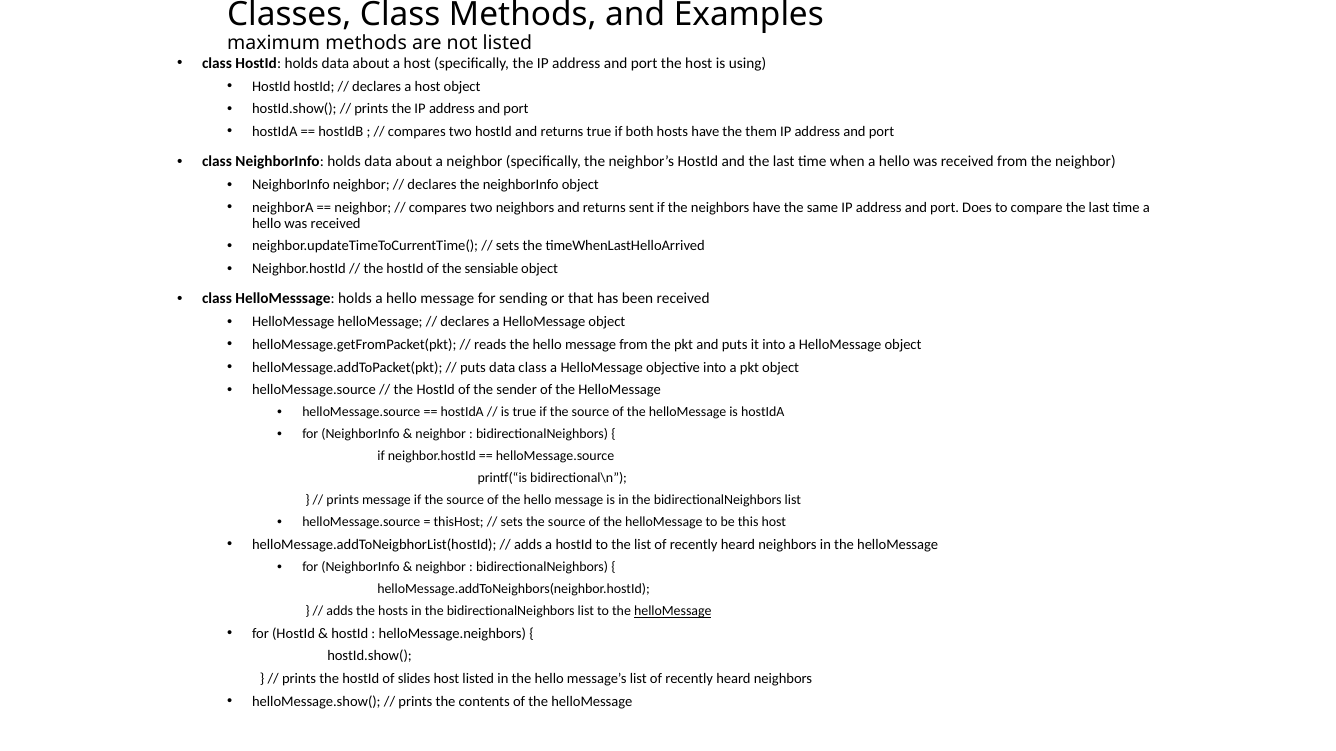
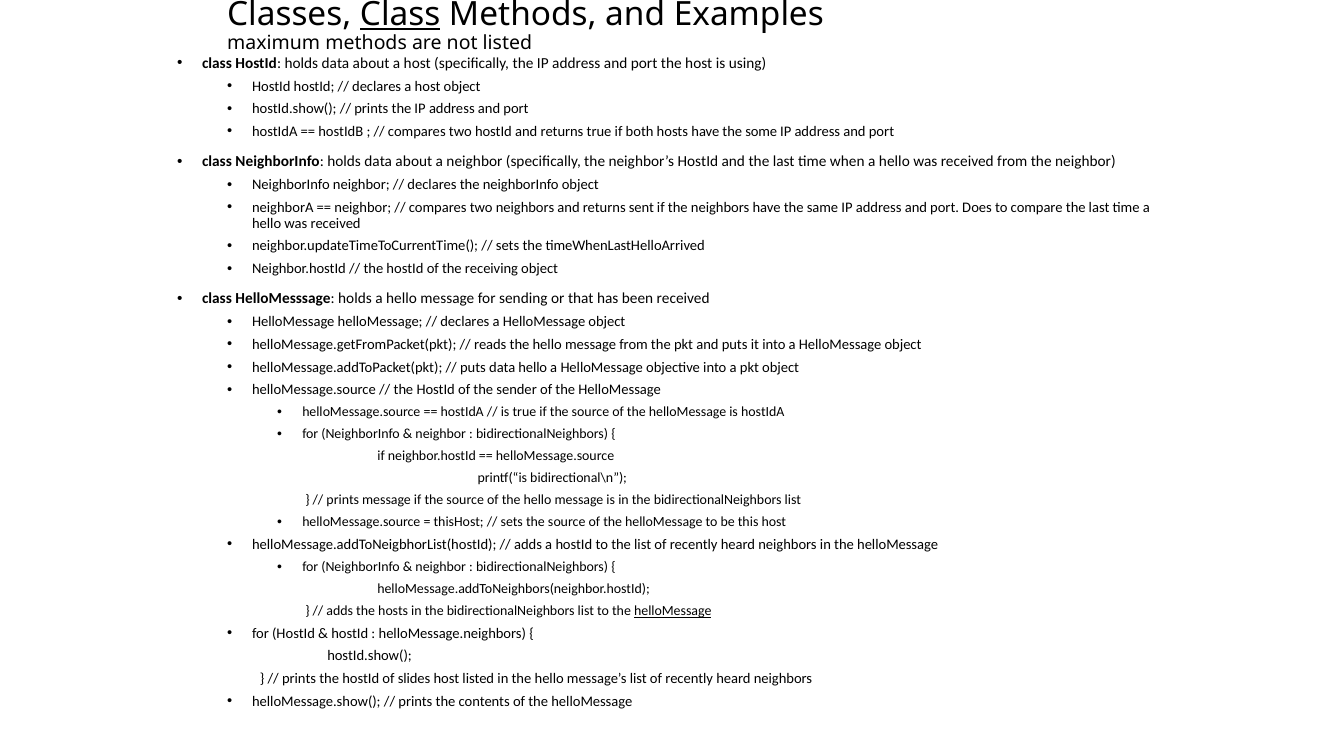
Class at (400, 14) underline: none -> present
them: them -> some
sensiable: sensiable -> receiving
data class: class -> hello
